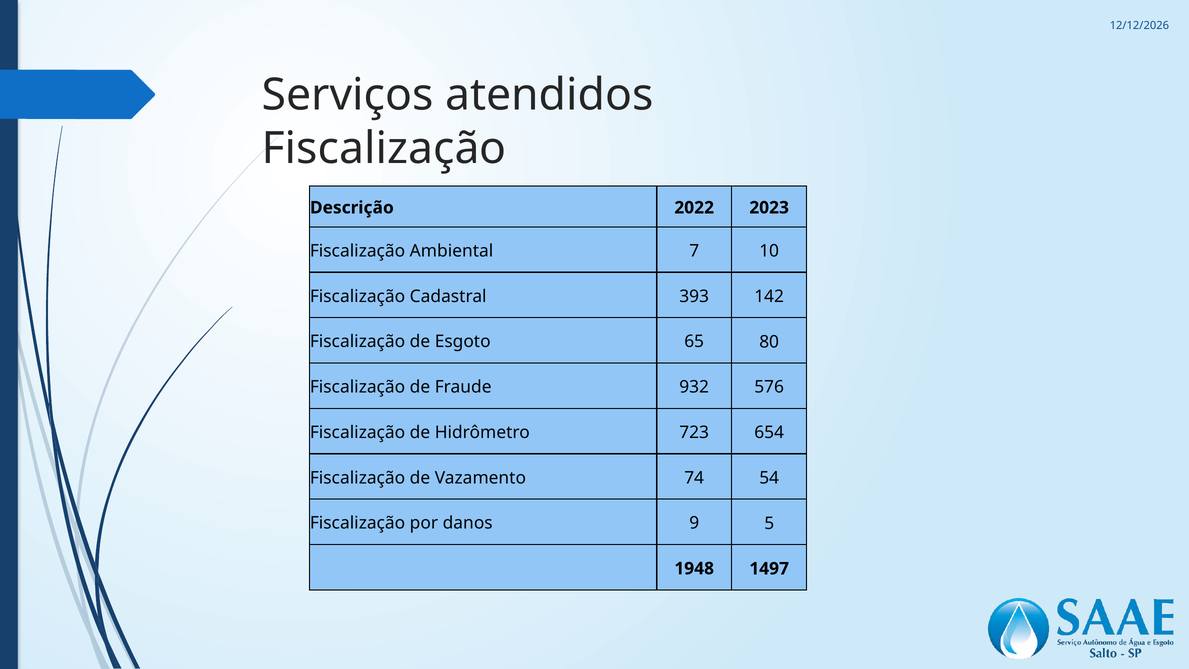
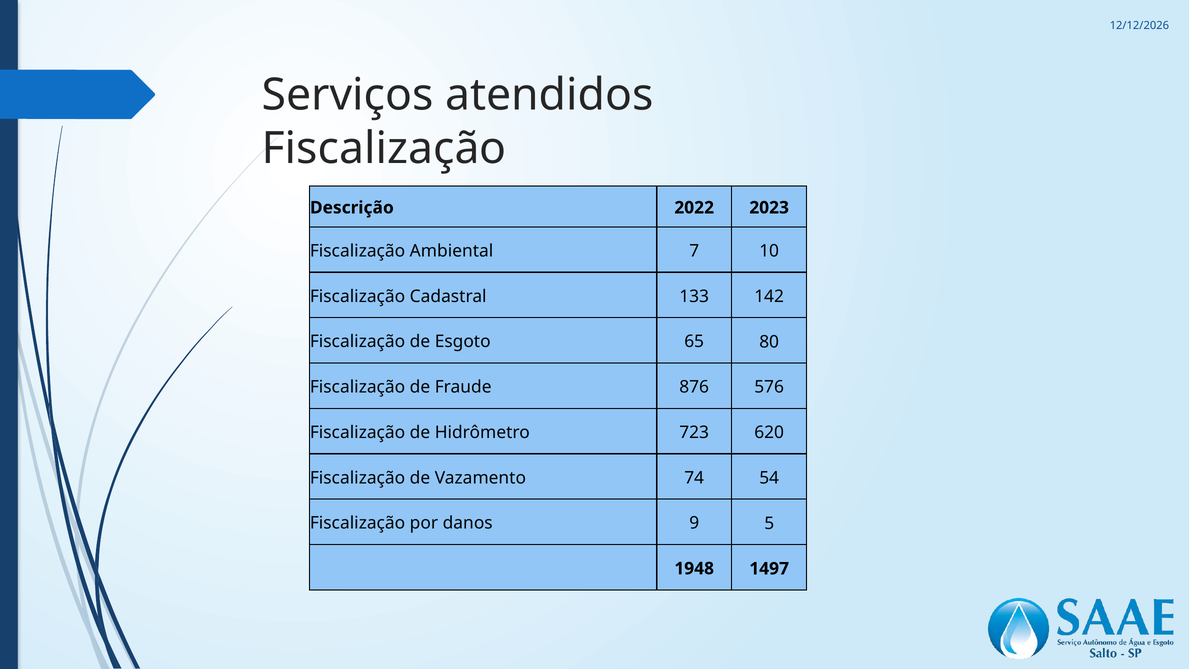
393: 393 -> 133
932: 932 -> 876
654: 654 -> 620
